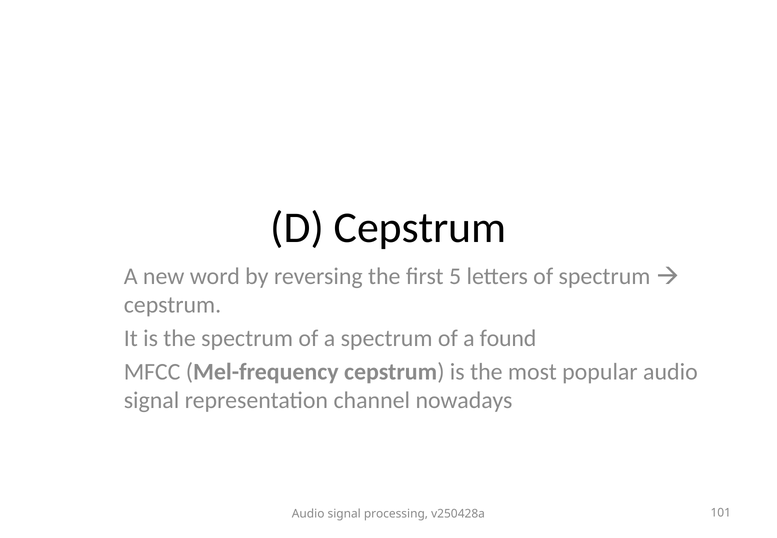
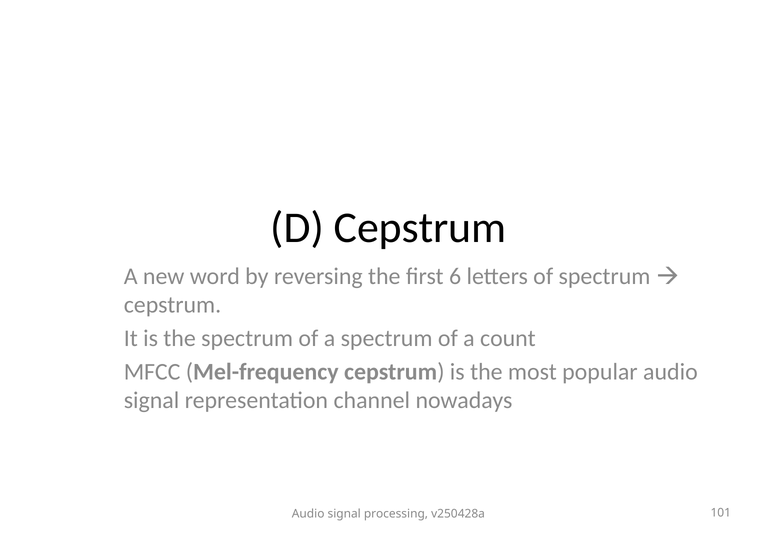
5: 5 -> 6
found: found -> count
